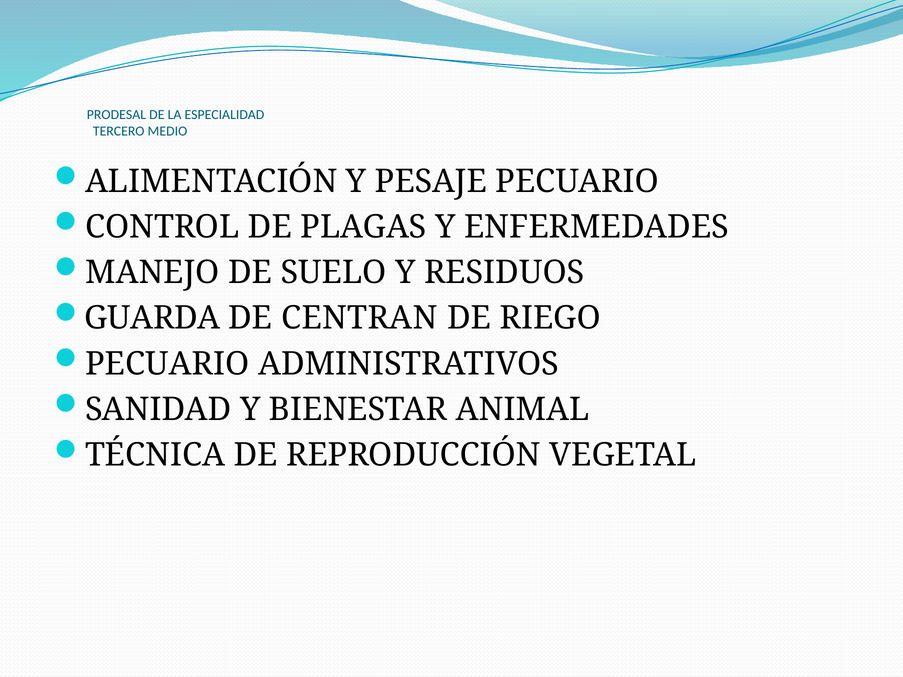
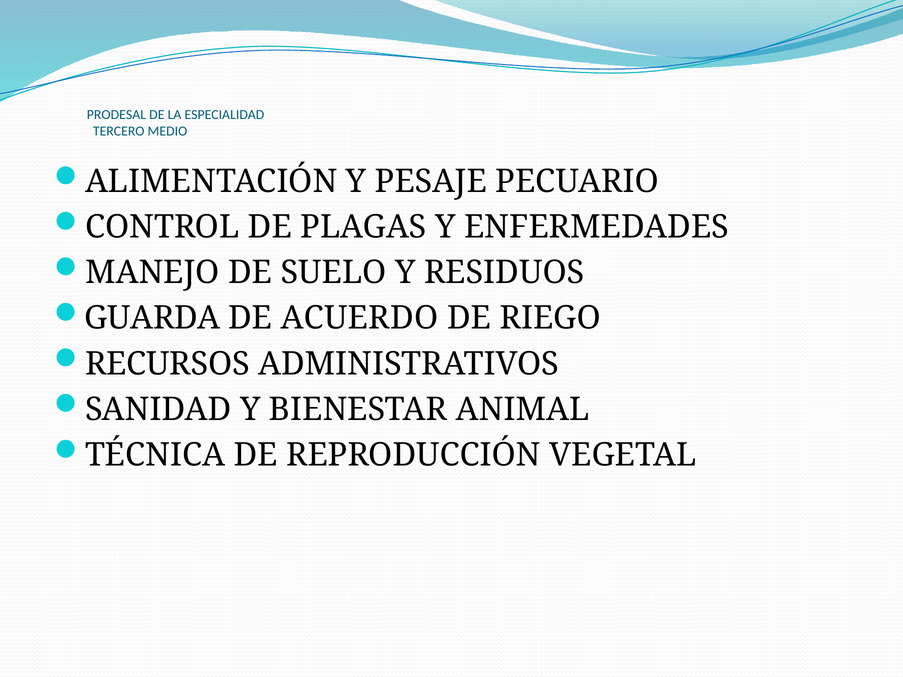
CENTRAN: CENTRAN -> ACUERDO
PECUARIO at (167, 364): PECUARIO -> RECURSOS
